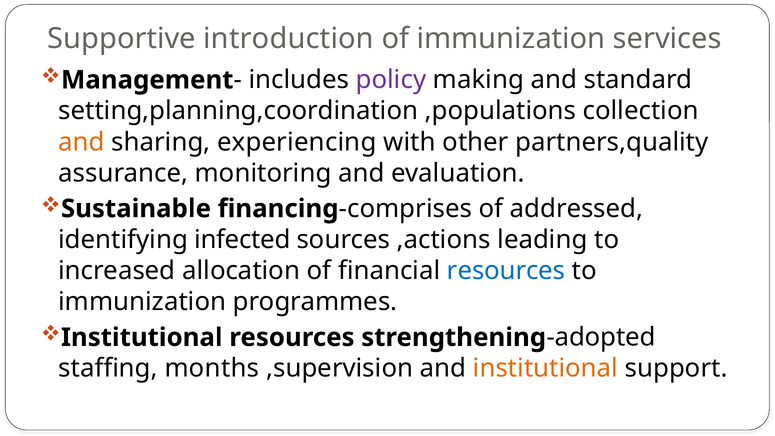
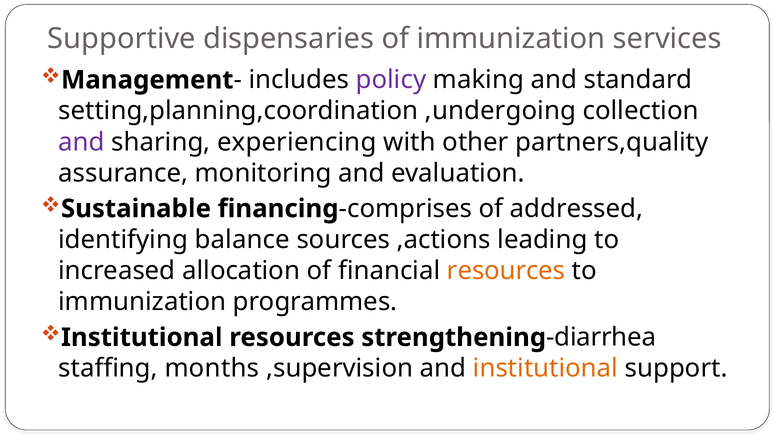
introduction: introduction -> dispensaries
,populations: ,populations -> ,undergoing
and at (82, 142) colour: orange -> purple
infected: infected -> balance
resources at (506, 271) colour: blue -> orange
adopted: adopted -> diarrhea
